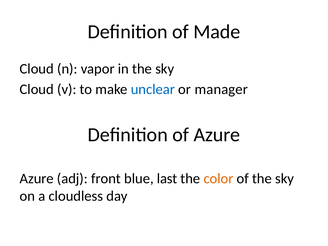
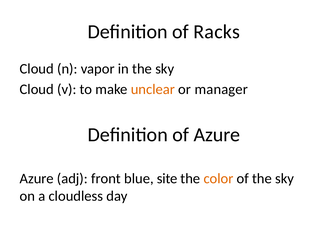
Made: Made -> Racks
unclear colour: blue -> orange
last: last -> site
